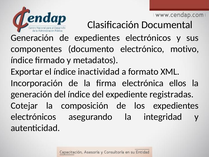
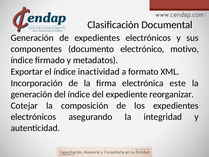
ellos: ellos -> este
registradas: registradas -> reorganizar
